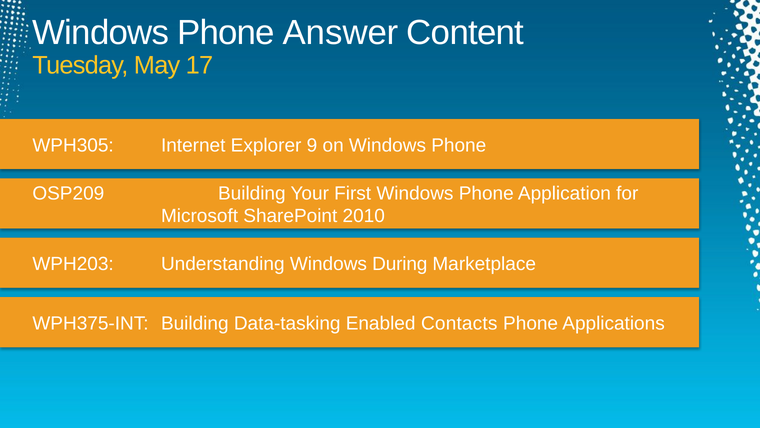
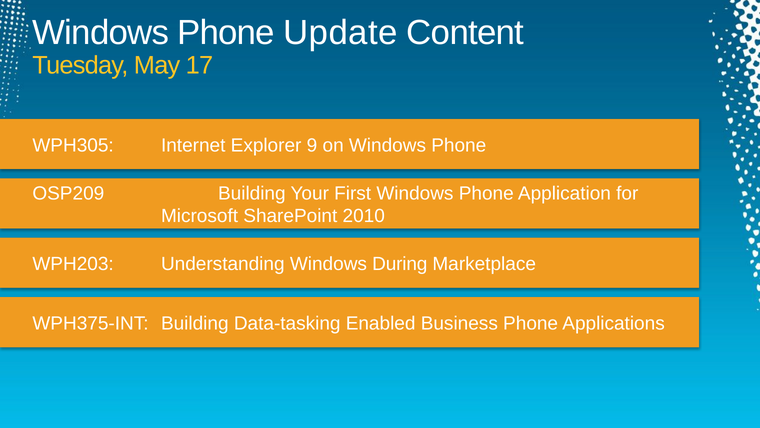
Answer: Answer -> Update
Contacts: Contacts -> Business
